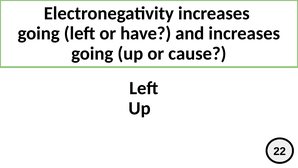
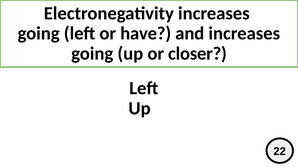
cause: cause -> closer
